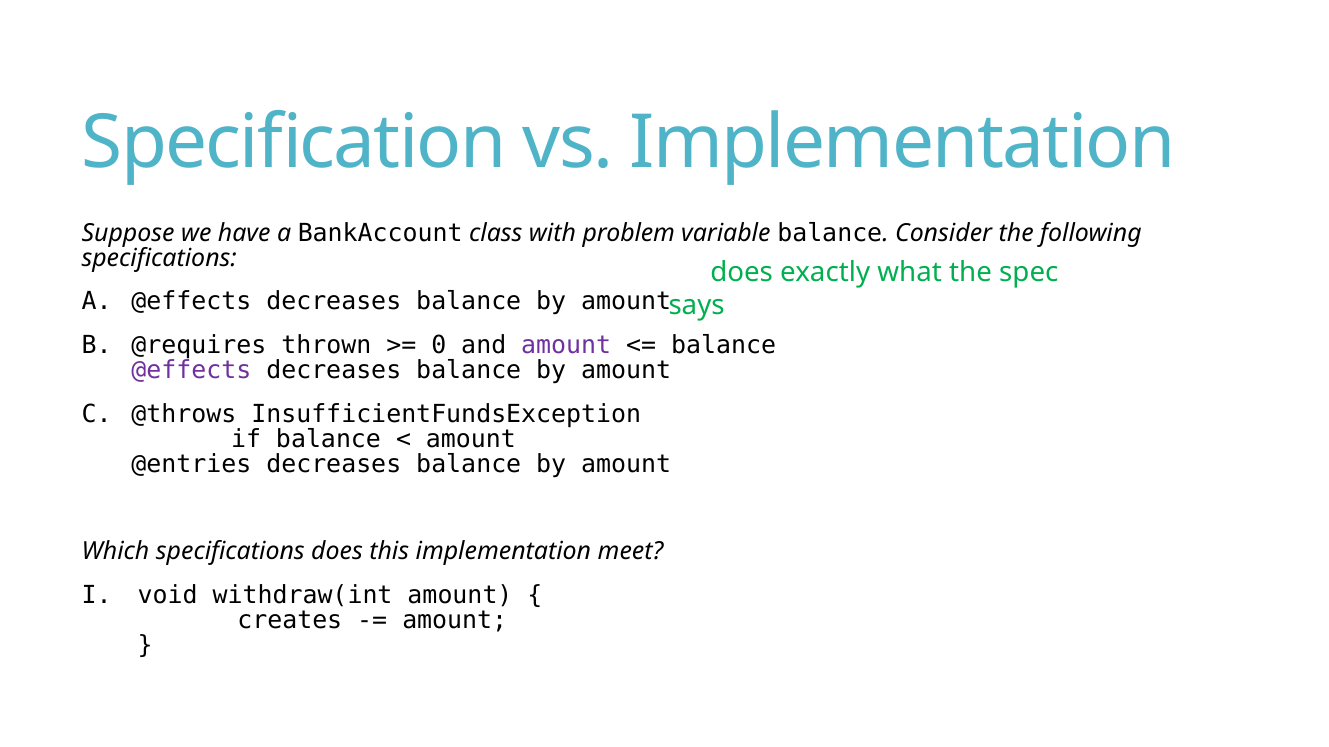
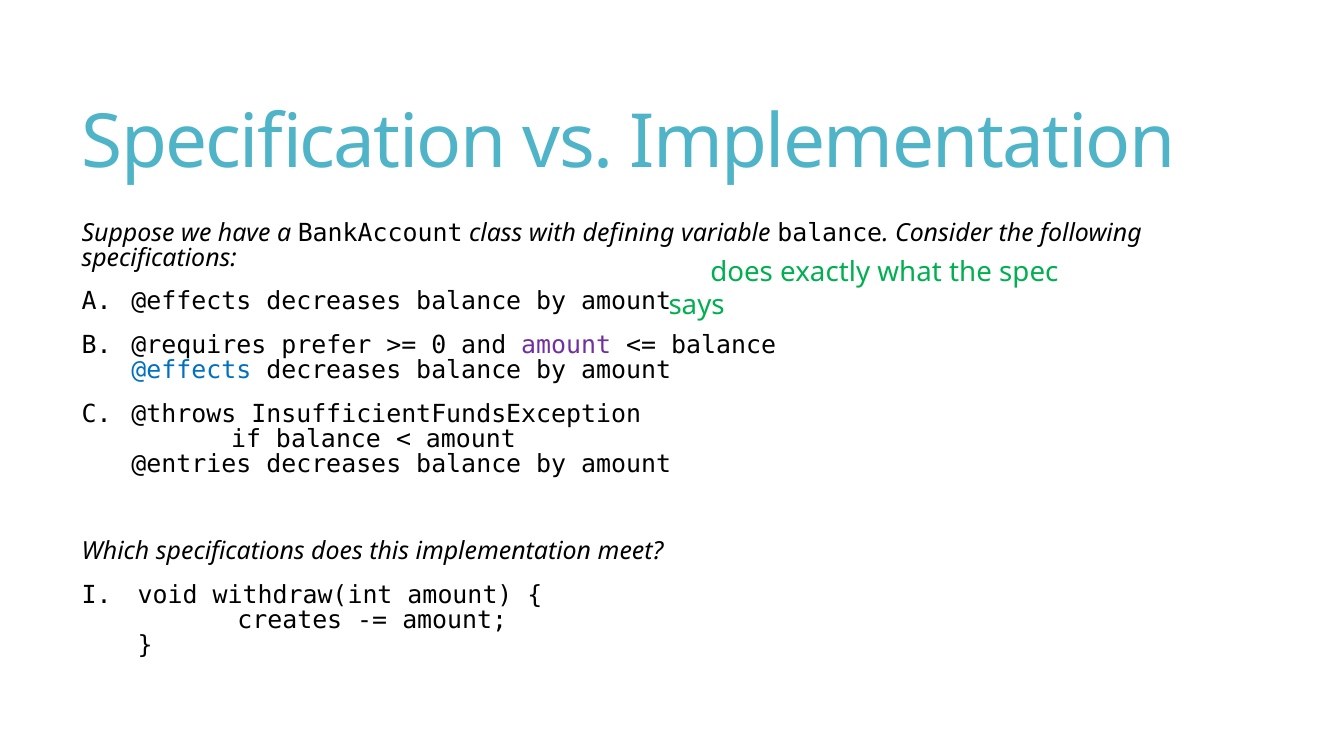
problem: problem -> defining
thrown: thrown -> prefer
@effects at (191, 371) colour: purple -> blue
